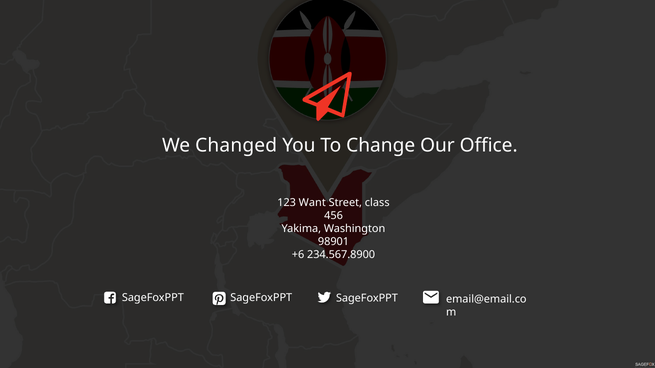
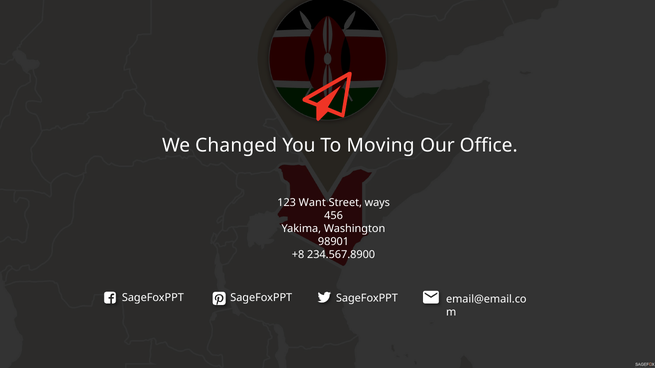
Change: Change -> Moving
class: class -> ways
+6: +6 -> +8
